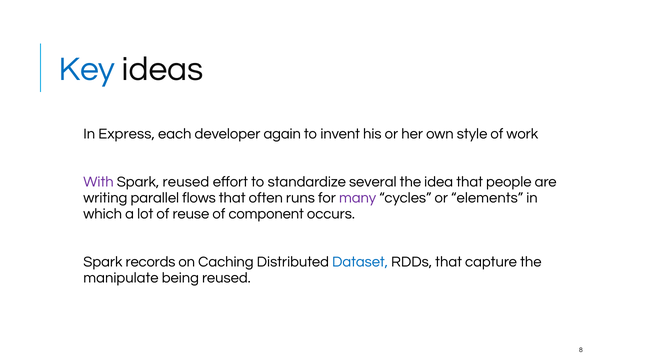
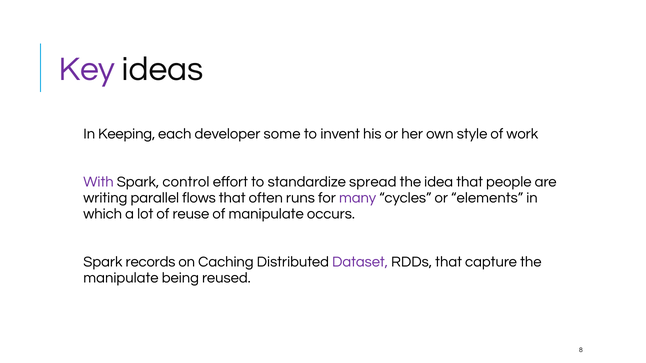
Key colour: blue -> purple
Express: Express -> Keeping
again: again -> some
Spark reused: reused -> control
several: several -> spread
of component: component -> manipulate
Dataset colour: blue -> purple
